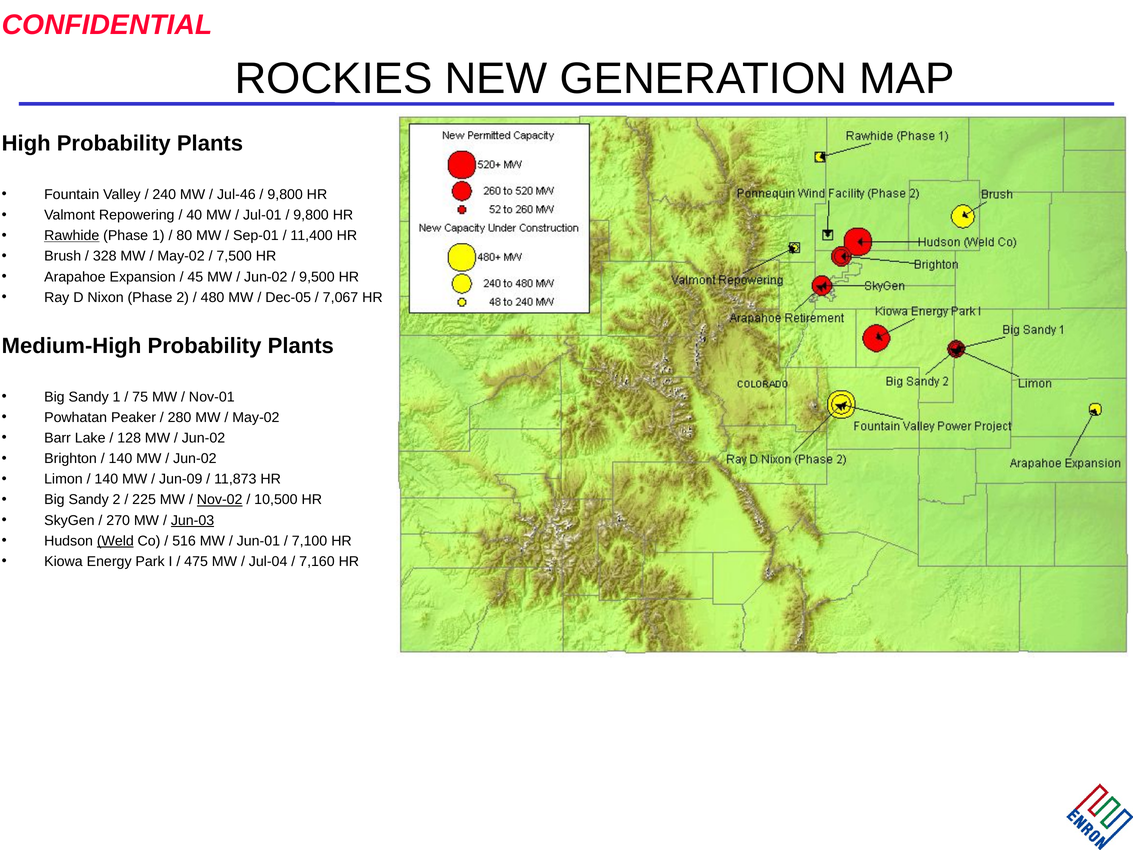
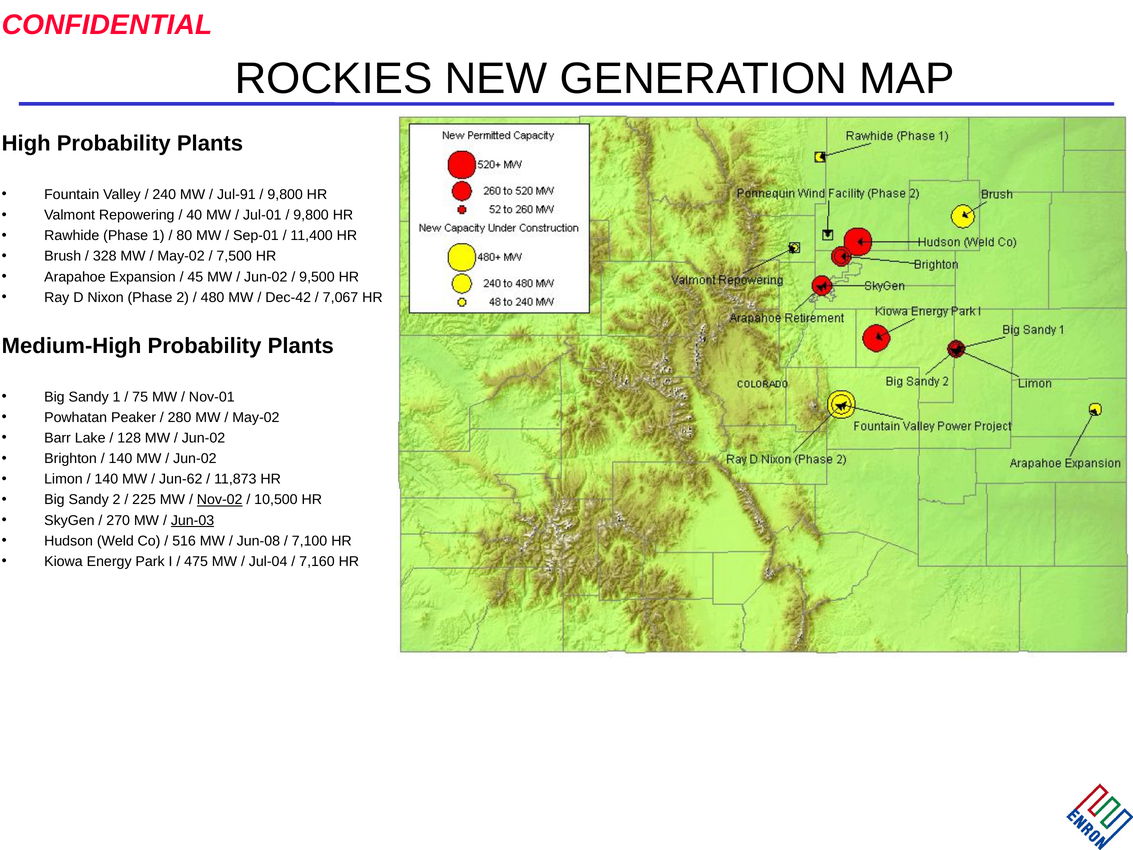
Jul-46: Jul-46 -> Jul-91
Rawhide underline: present -> none
Dec-05: Dec-05 -> Dec-42
Jun-09: Jun-09 -> Jun-62
Weld underline: present -> none
Jun-01: Jun-01 -> Jun-08
